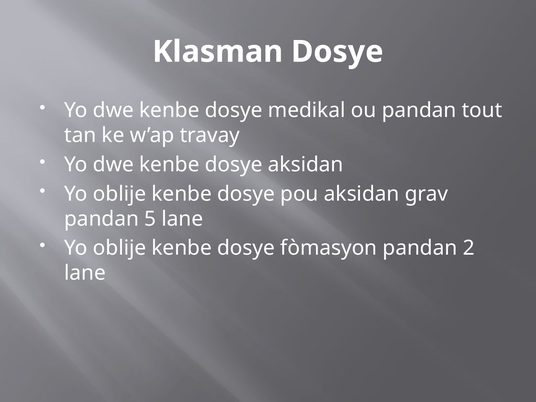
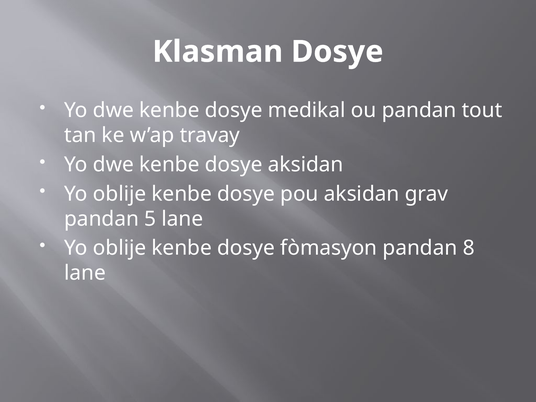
2: 2 -> 8
